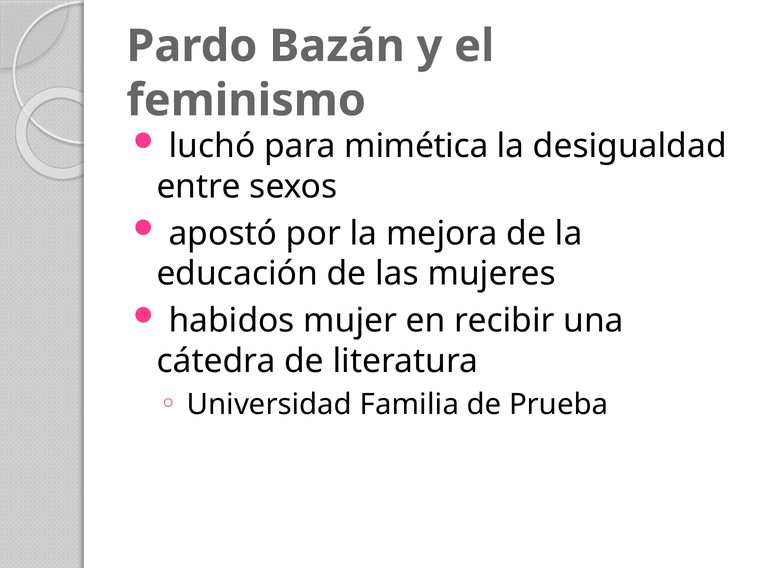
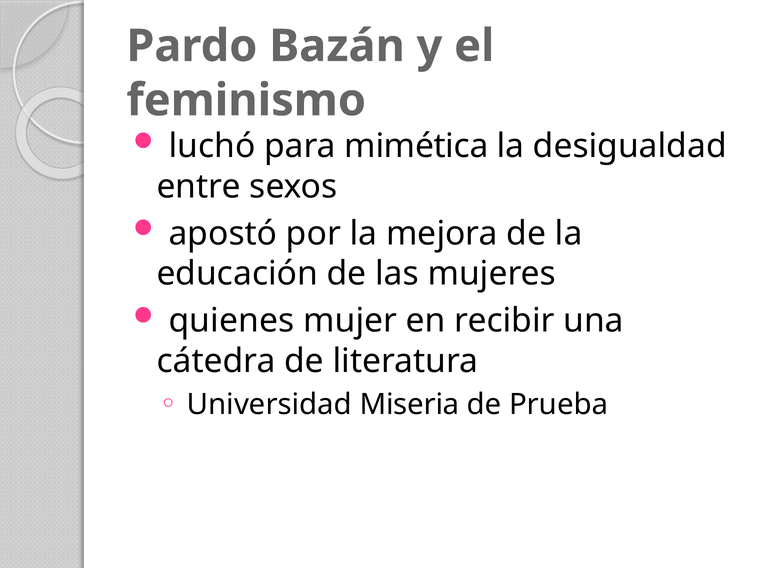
habidos: habidos -> quienes
Familia: Familia -> Miseria
